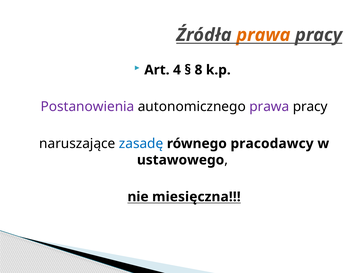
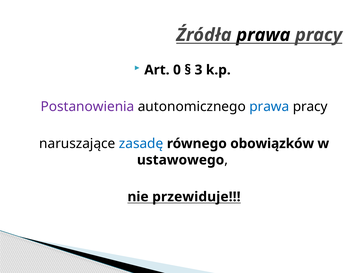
prawa at (263, 35) colour: orange -> black
4: 4 -> 0
8: 8 -> 3
prawa at (269, 107) colour: purple -> blue
pracodawcy: pracodawcy -> obowiązków
miesięczna: miesięczna -> przewiduje
